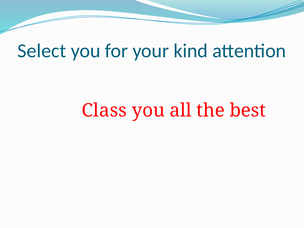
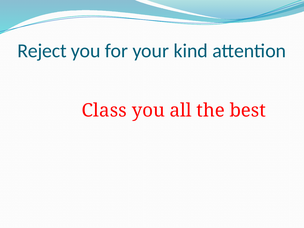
Select: Select -> Reject
